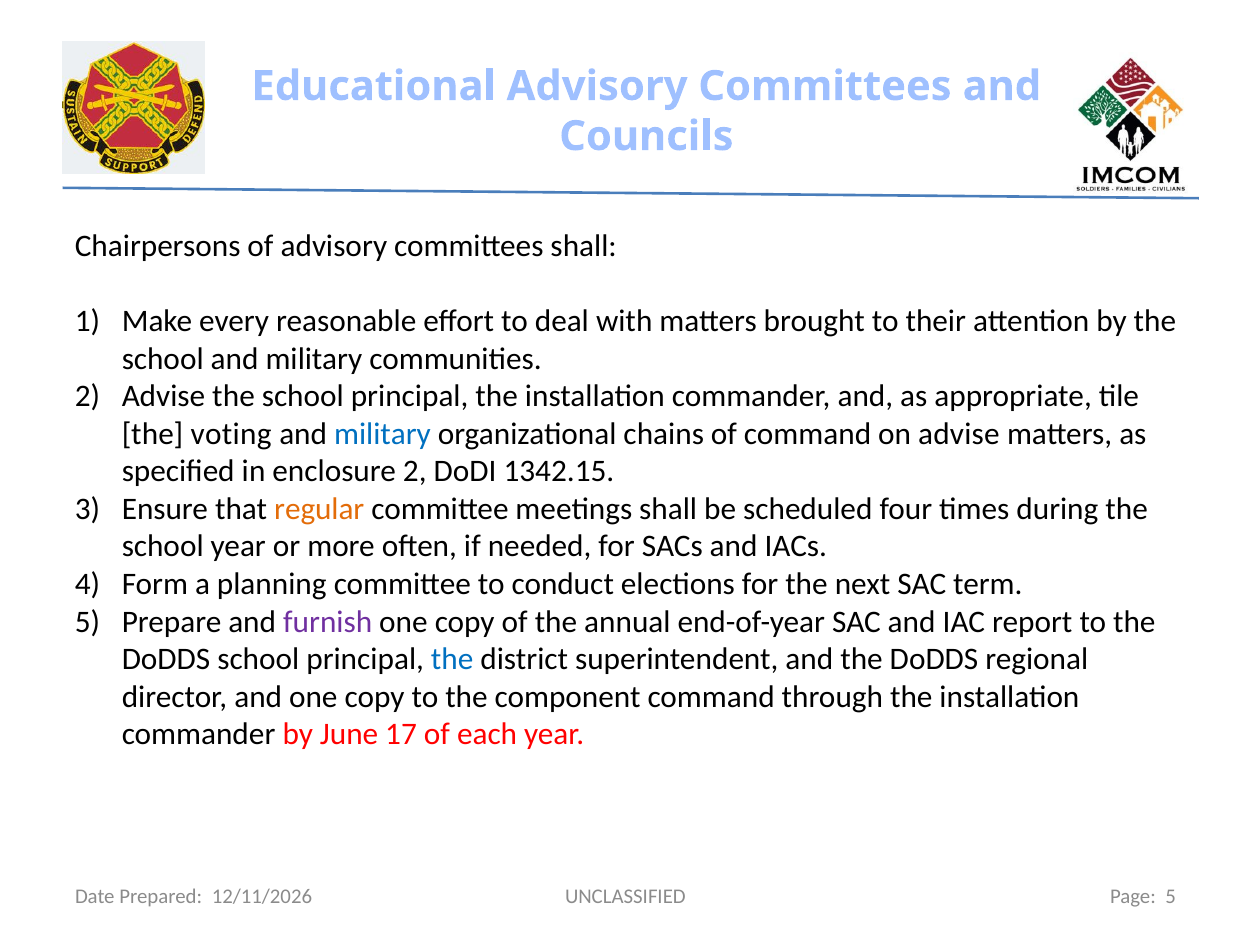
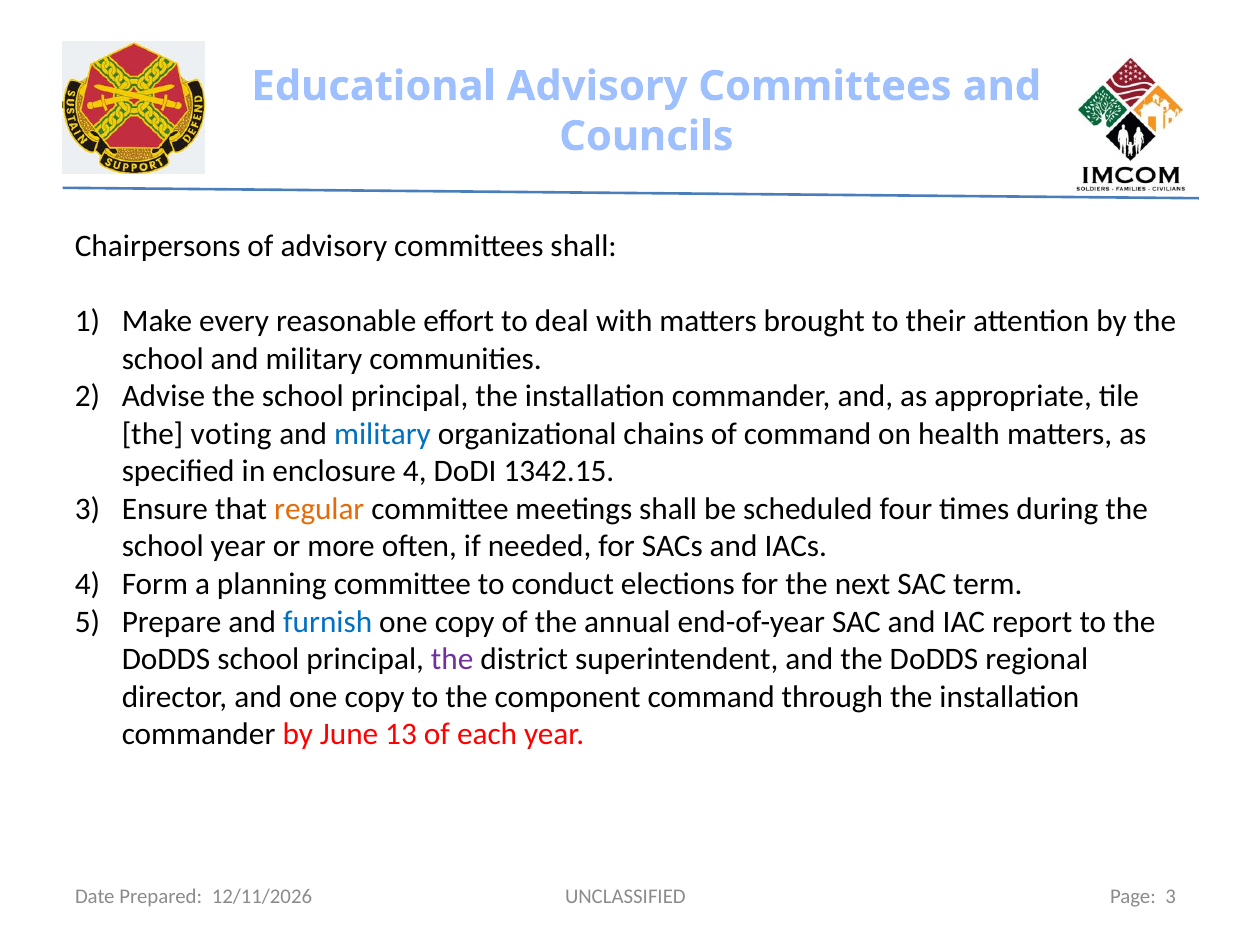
on advise: advise -> health
enclosure 2: 2 -> 4
furnish colour: purple -> blue
the at (452, 659) colour: blue -> purple
17: 17 -> 13
Page 5: 5 -> 3
